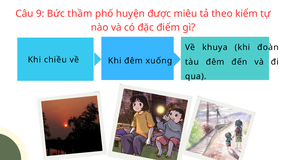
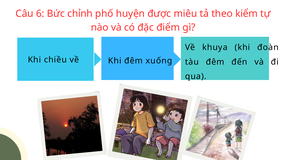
9: 9 -> 6
thầm: thầm -> chỉnh
